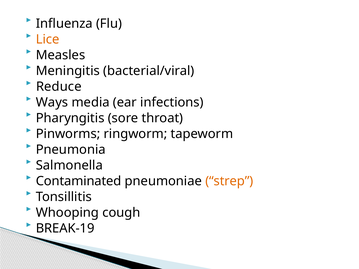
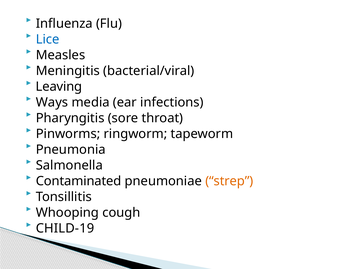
Lice colour: orange -> blue
Reduce: Reduce -> Leaving
BREAK-19: BREAK-19 -> CHILD-19
